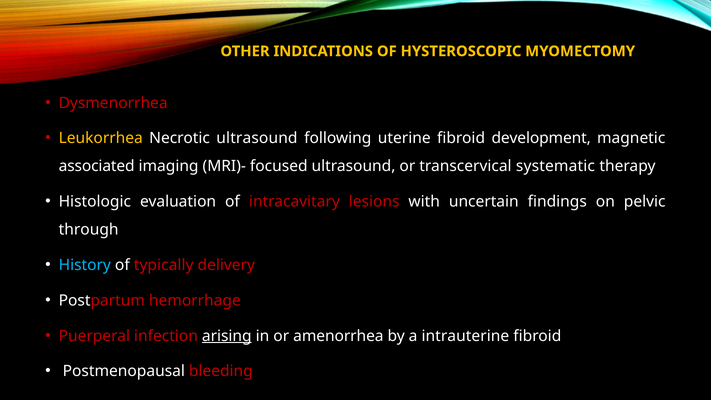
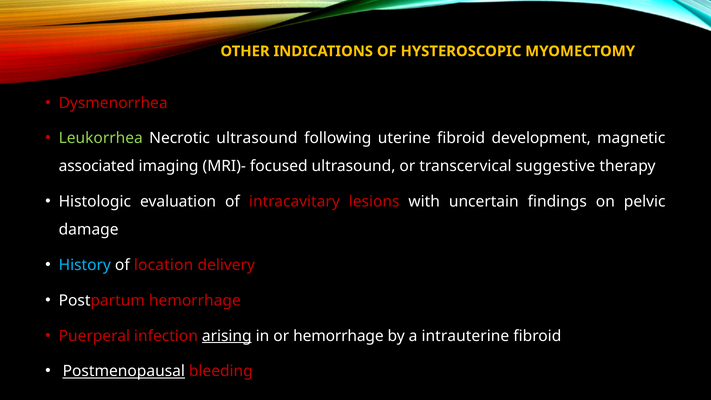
Leukorrhea colour: yellow -> light green
systematic: systematic -> suggestive
through: through -> damage
typically: typically -> location
or amenorrhea: amenorrhea -> hemorrhage
Postmenopausal underline: none -> present
